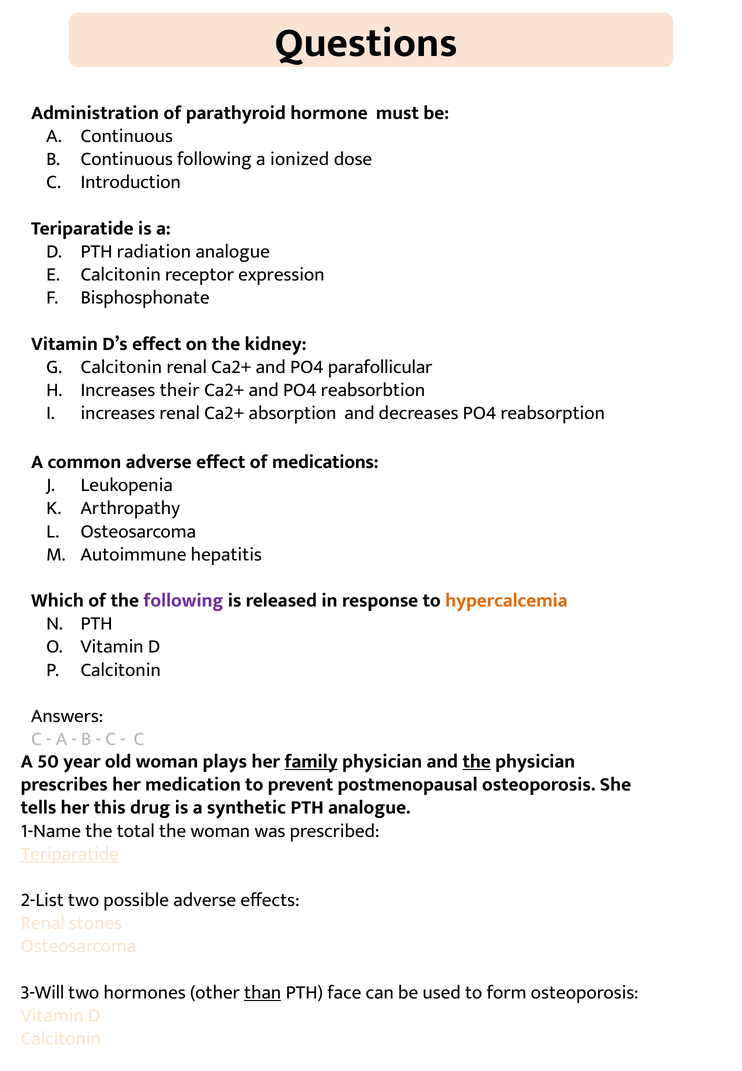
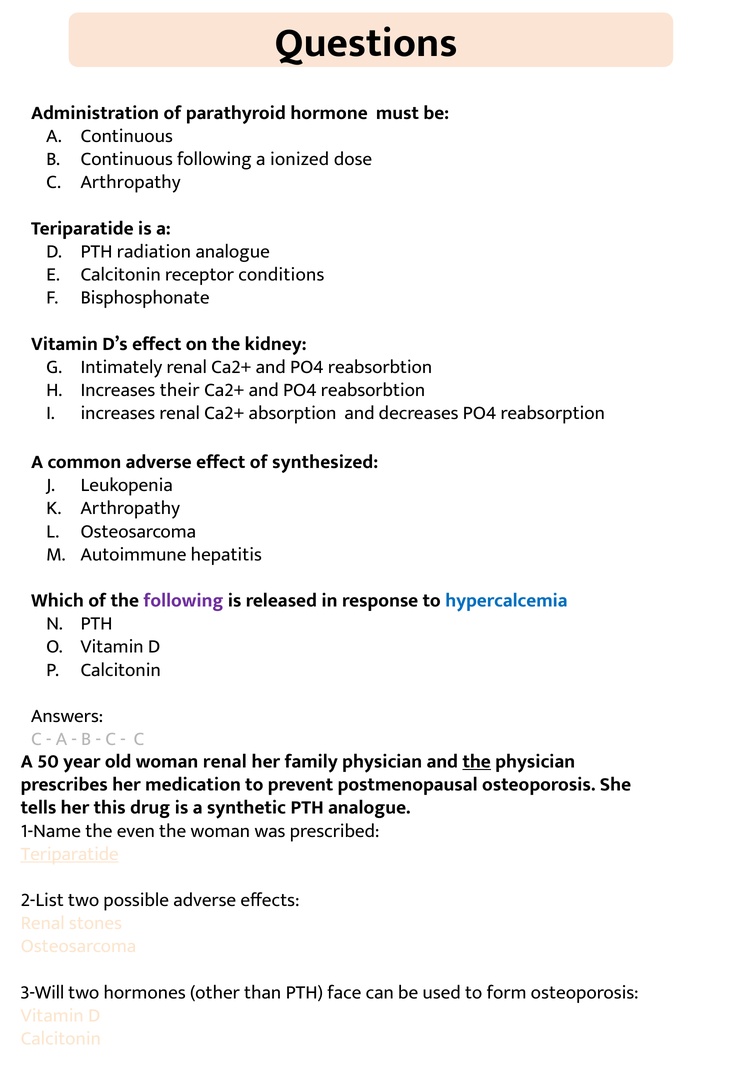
C Introduction: Introduction -> Arthropathy
expression: expression -> conditions
Calcitonin at (121, 367): Calcitonin -> Intimately
parafollicular at (380, 367): parafollicular -> reabsorbtion
medications: medications -> synthesized
hypercalcemia colour: orange -> blue
woman plays: plays -> renal
family underline: present -> none
total: total -> even
than underline: present -> none
